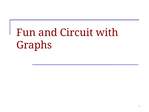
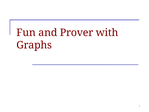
Circuit: Circuit -> Prover
